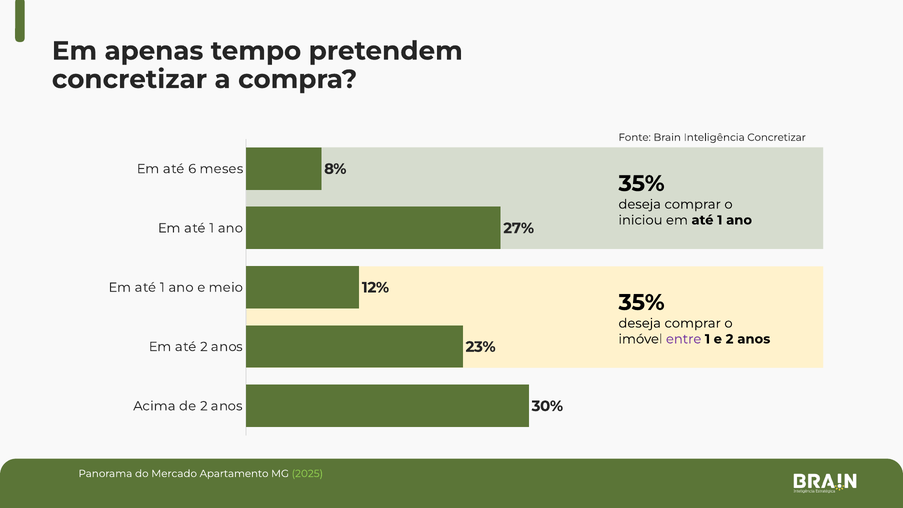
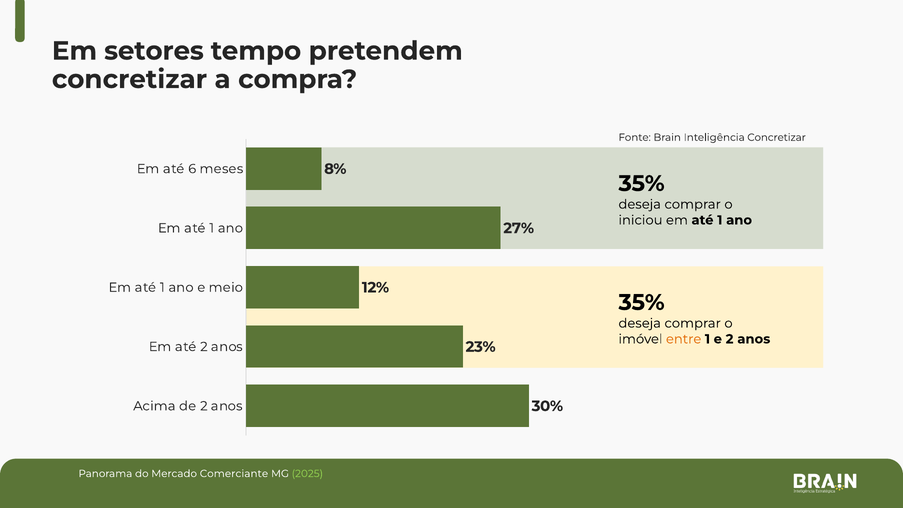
apenas: apenas -> setores
entre colour: purple -> orange
Apartamento: Apartamento -> Comerciante
